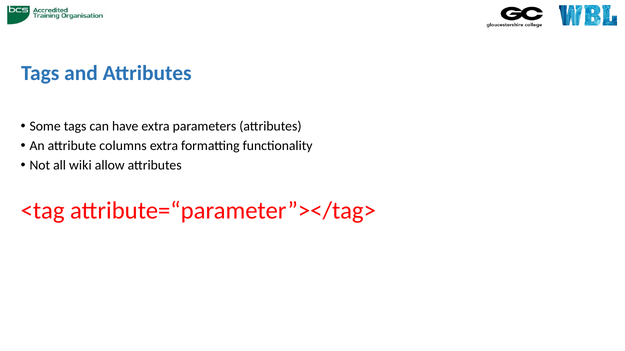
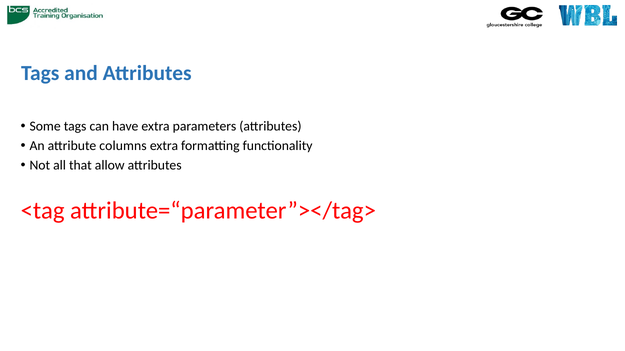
wiki: wiki -> that
